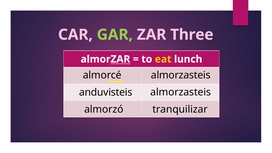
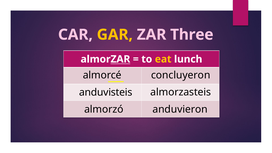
GAR colour: light green -> yellow
almorzasteis at (181, 75): almorzasteis -> concluyeron
tranquilizar: tranquilizar -> anduvieron
